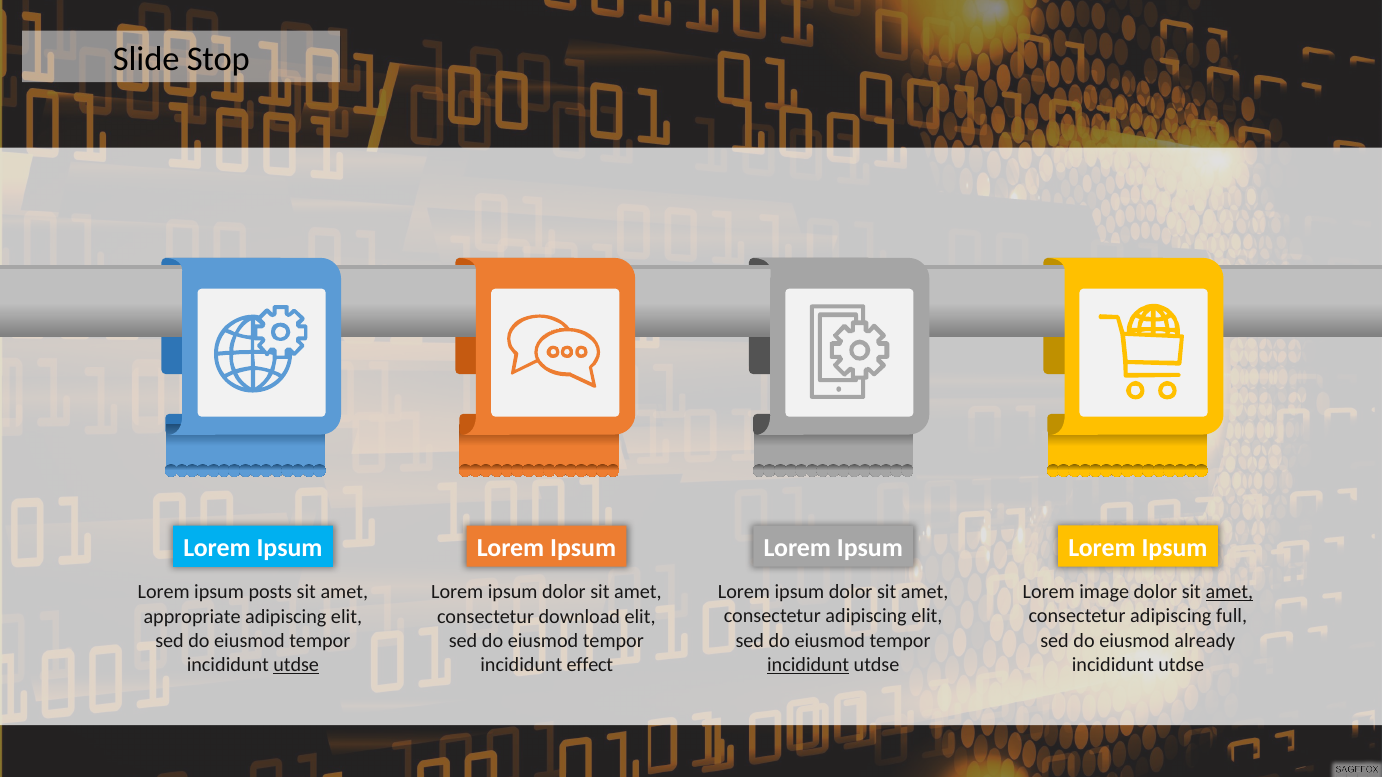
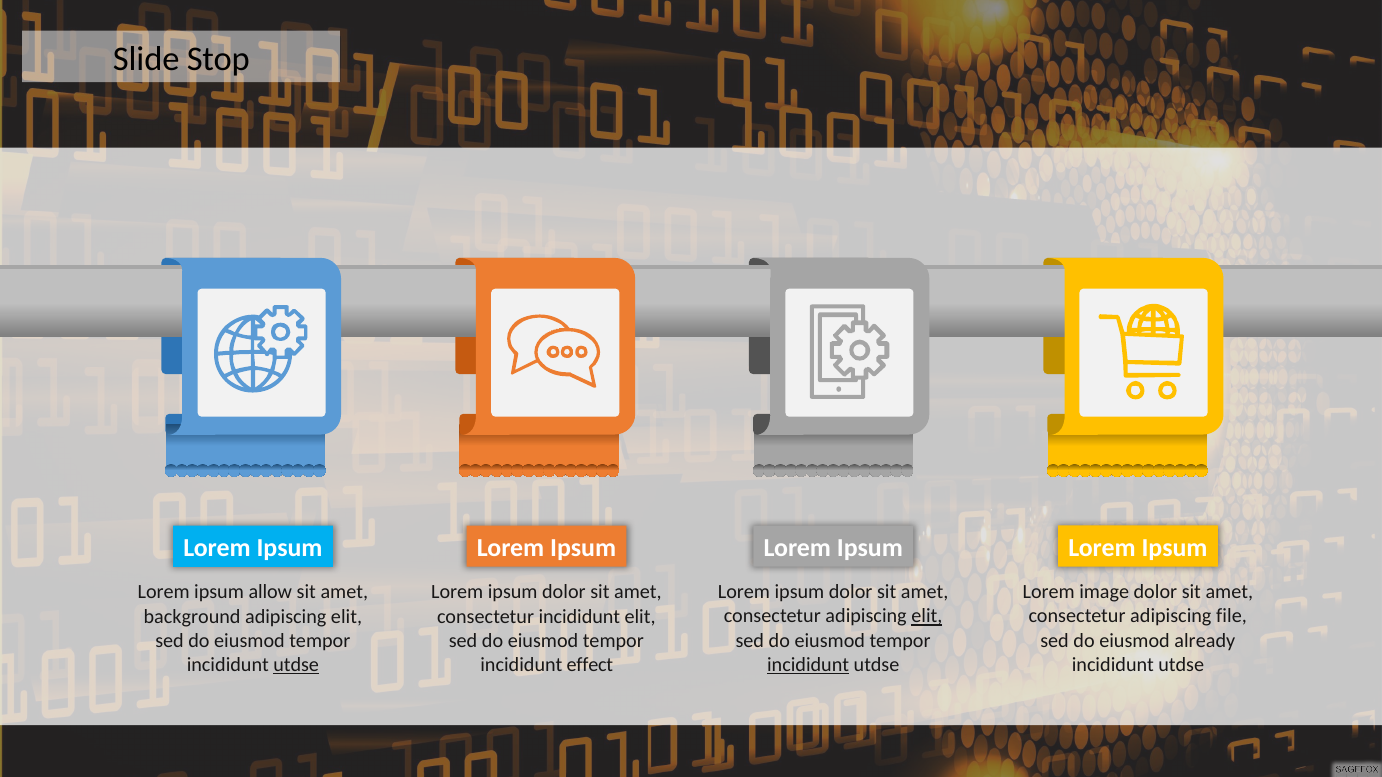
posts: posts -> allow
amet at (1229, 592) underline: present -> none
appropriate: appropriate -> background
consectetur download: download -> incididunt
elit at (927, 617) underline: none -> present
full: full -> file
